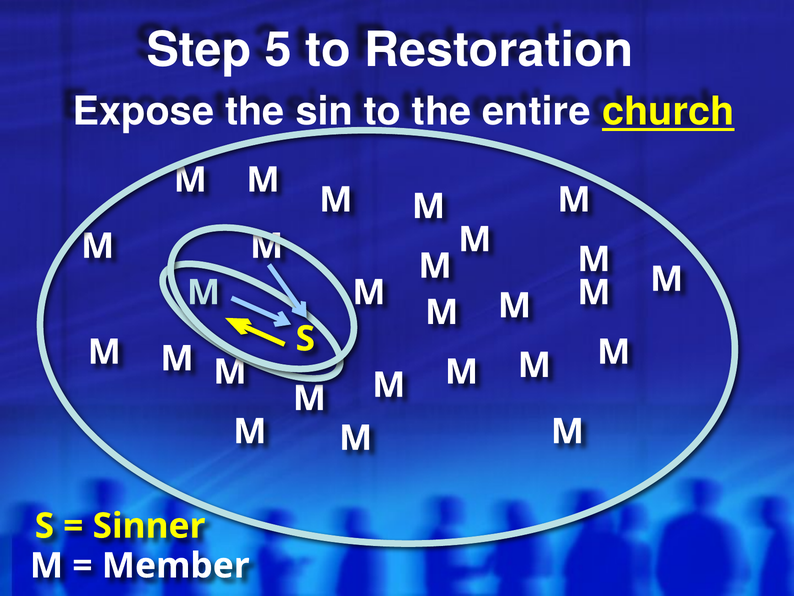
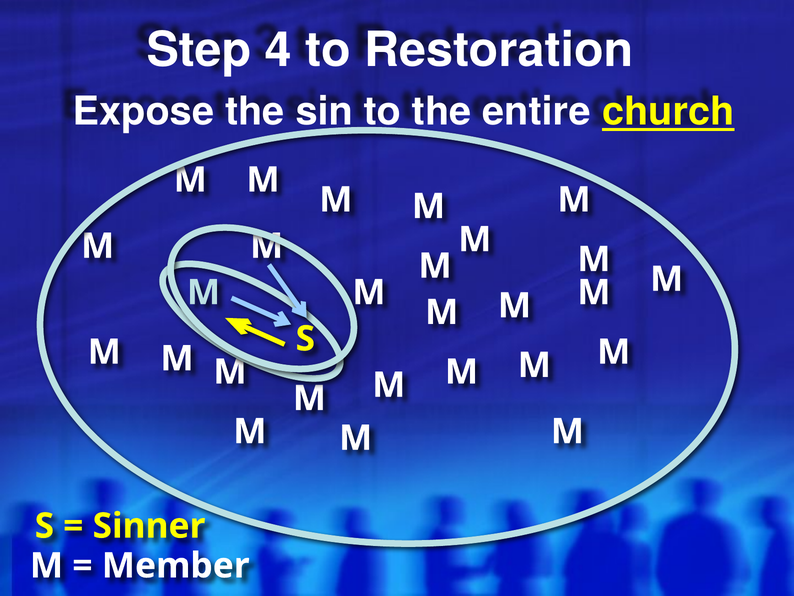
5: 5 -> 4
